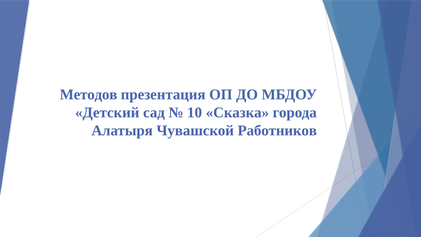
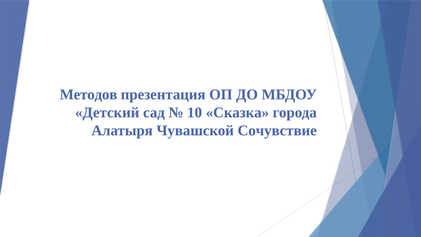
Работников: Работников -> Сочувствие
